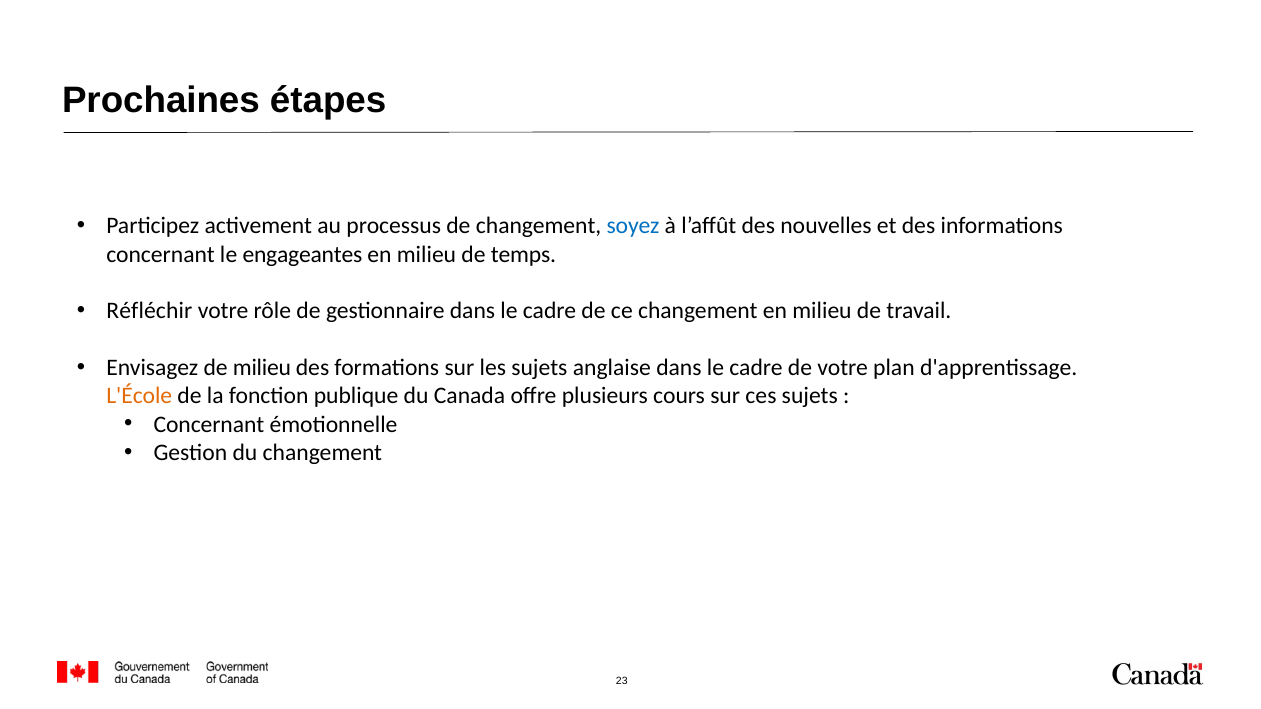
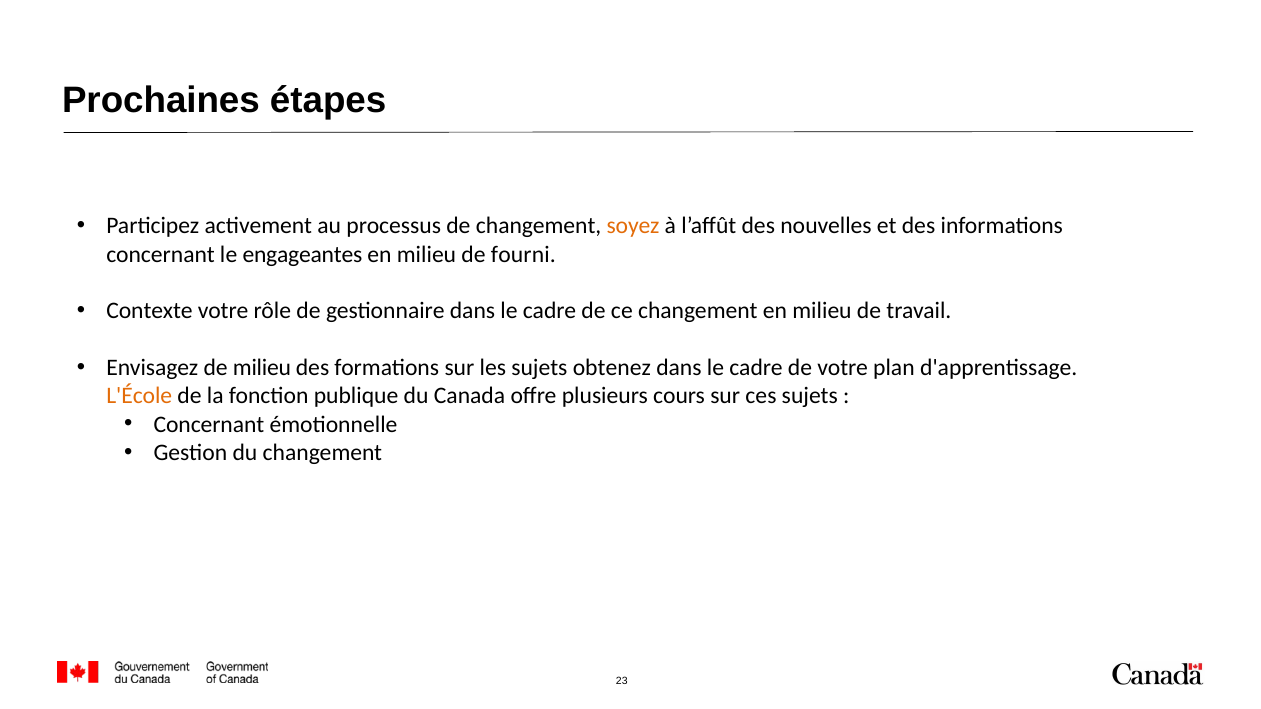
soyez colour: blue -> orange
temps: temps -> fourni
Réfléchir: Réfléchir -> Contexte
anglaise: anglaise -> obtenez
